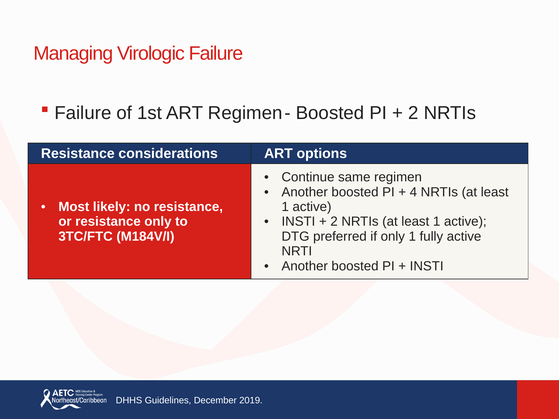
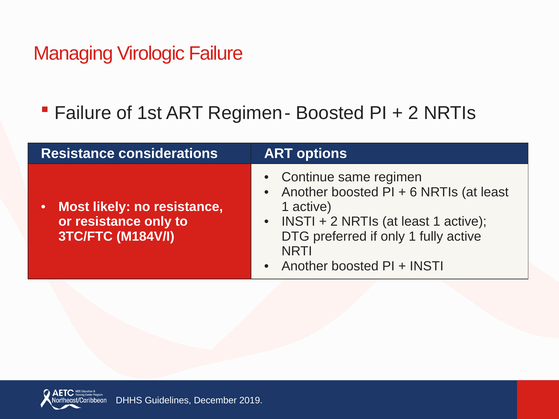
4: 4 -> 6
